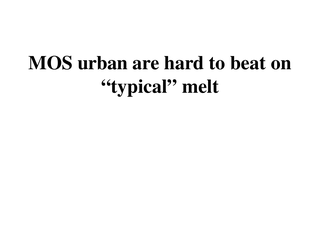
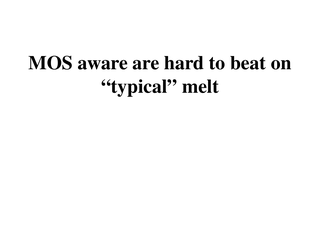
urban: urban -> aware
